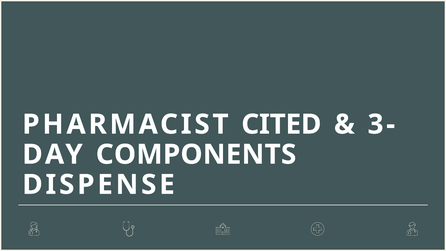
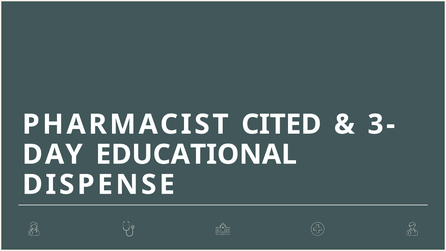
COMPONENTS: COMPONENTS -> EDUCATIONAL
